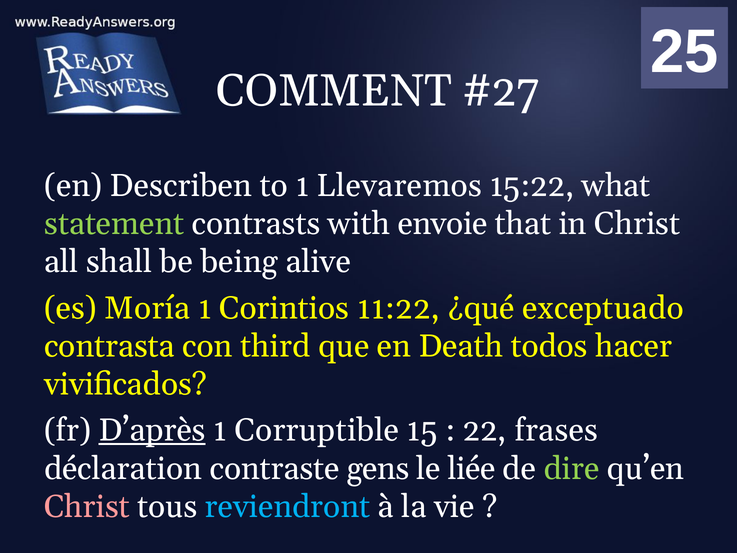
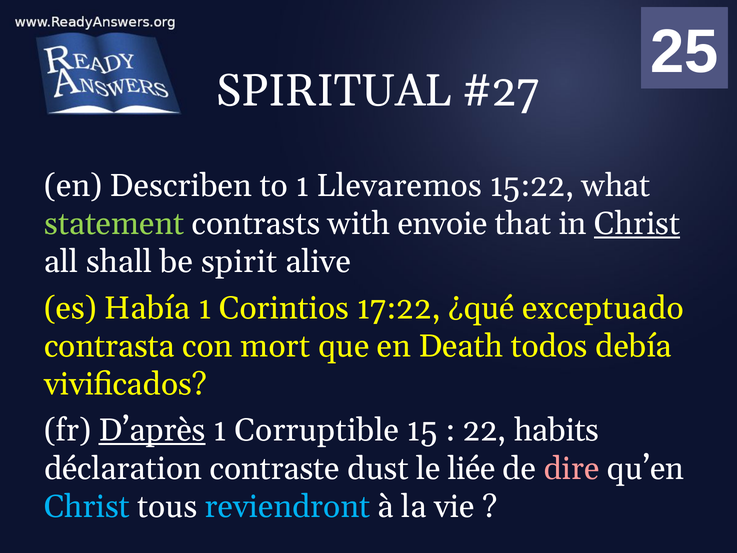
COMMENT: COMMENT -> SPIRITUAL
Christ at (637, 224) underline: none -> present
being: being -> spirit
Moría: Moría -> Había
11:22: 11:22 -> 17:22
third: third -> mort
hacer: hacer -> debía
frases: frases -> habits
gens: gens -> dust
dire colour: light green -> pink
Christ at (87, 506) colour: pink -> light blue
